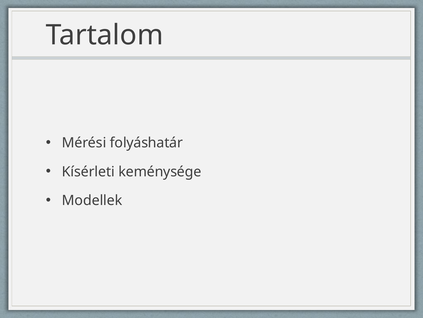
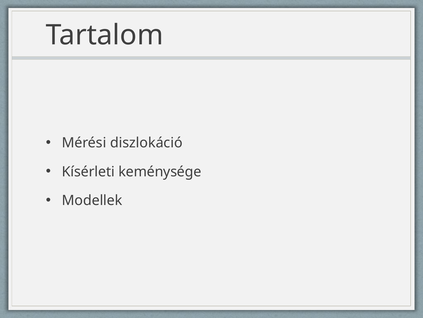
folyáshatár: folyáshatár -> diszlokáció
